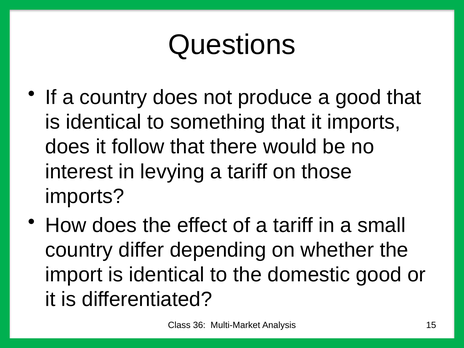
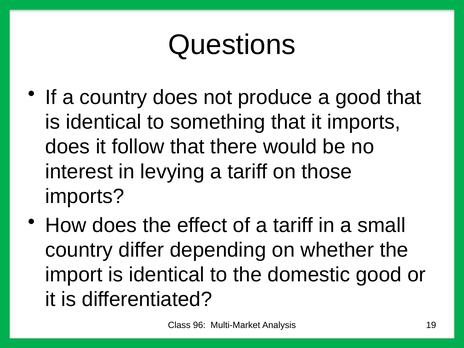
36: 36 -> 96
15: 15 -> 19
